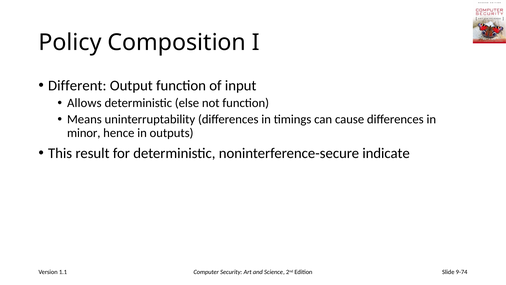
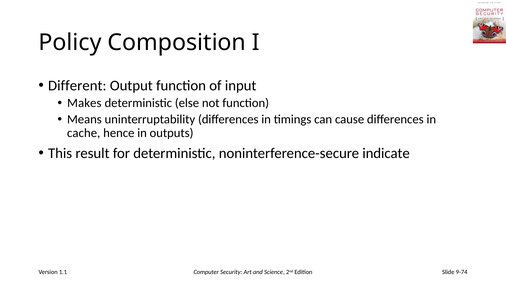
Allows: Allows -> Makes
minor: minor -> cache
